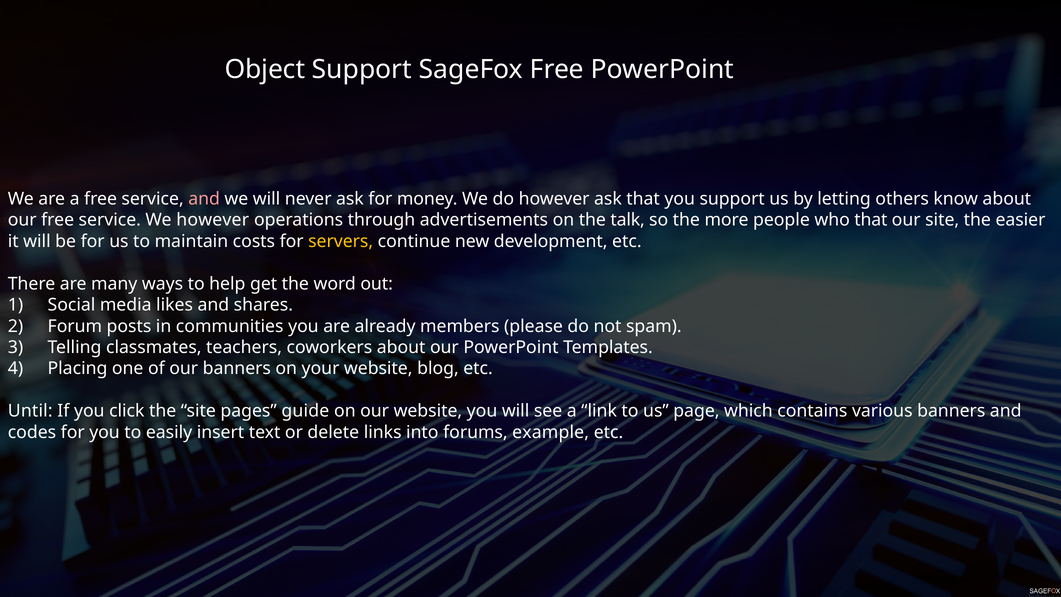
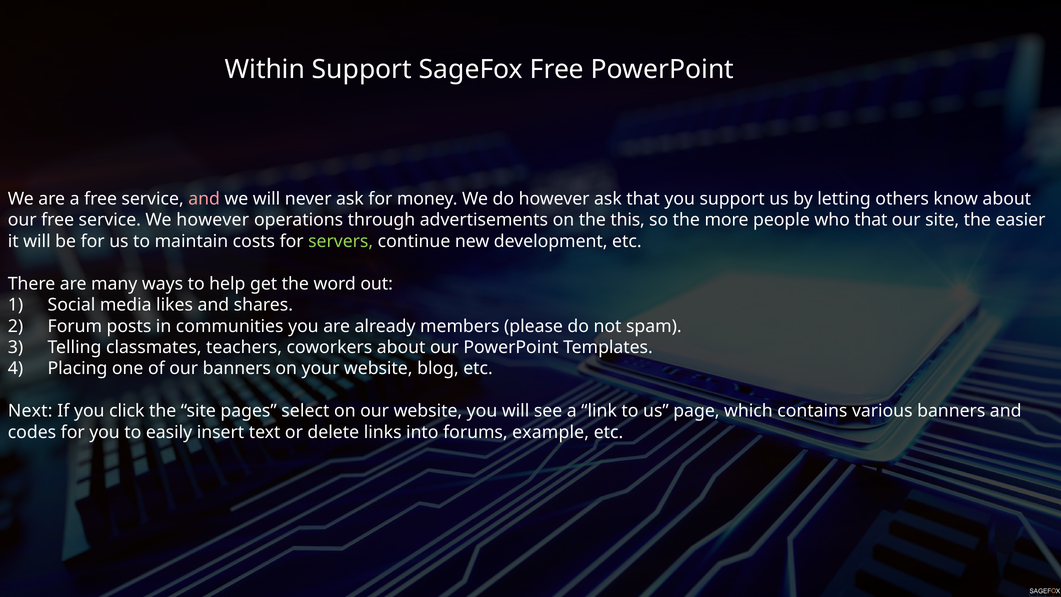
Object: Object -> Within
talk: talk -> this
servers colour: yellow -> light green
Until: Until -> Next
guide: guide -> select
